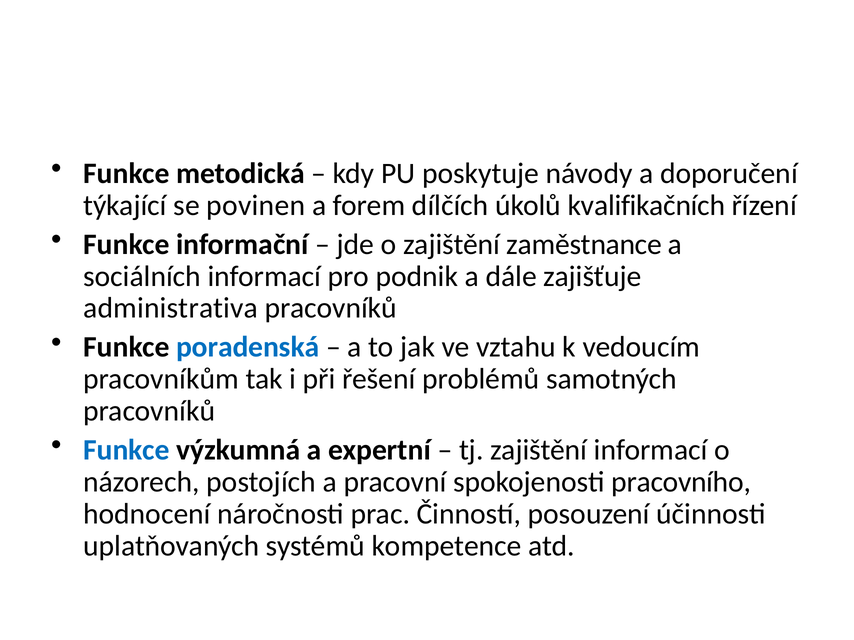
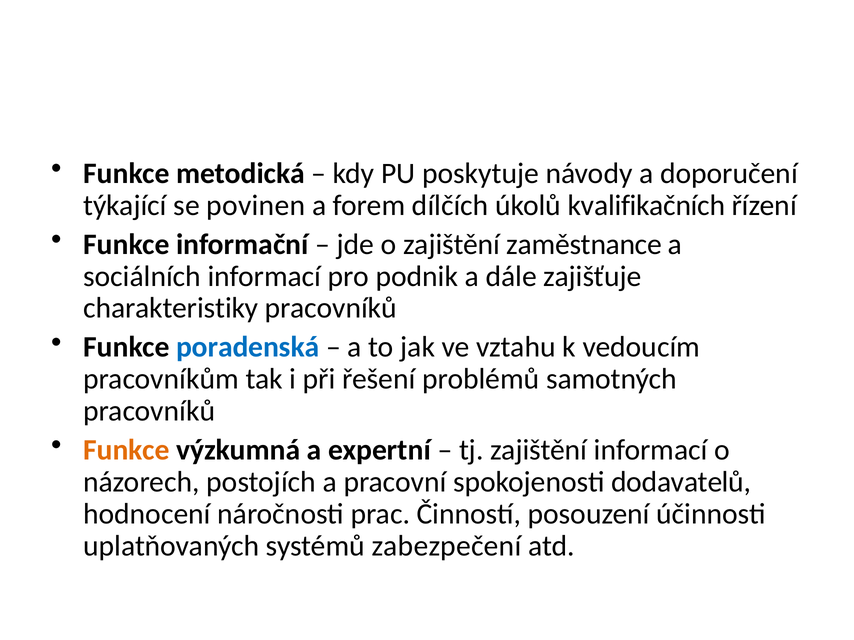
administrativa: administrativa -> charakteristiky
Funkce at (126, 450) colour: blue -> orange
pracovního: pracovního -> dodavatelů
kompetence: kompetence -> zabezpečení
